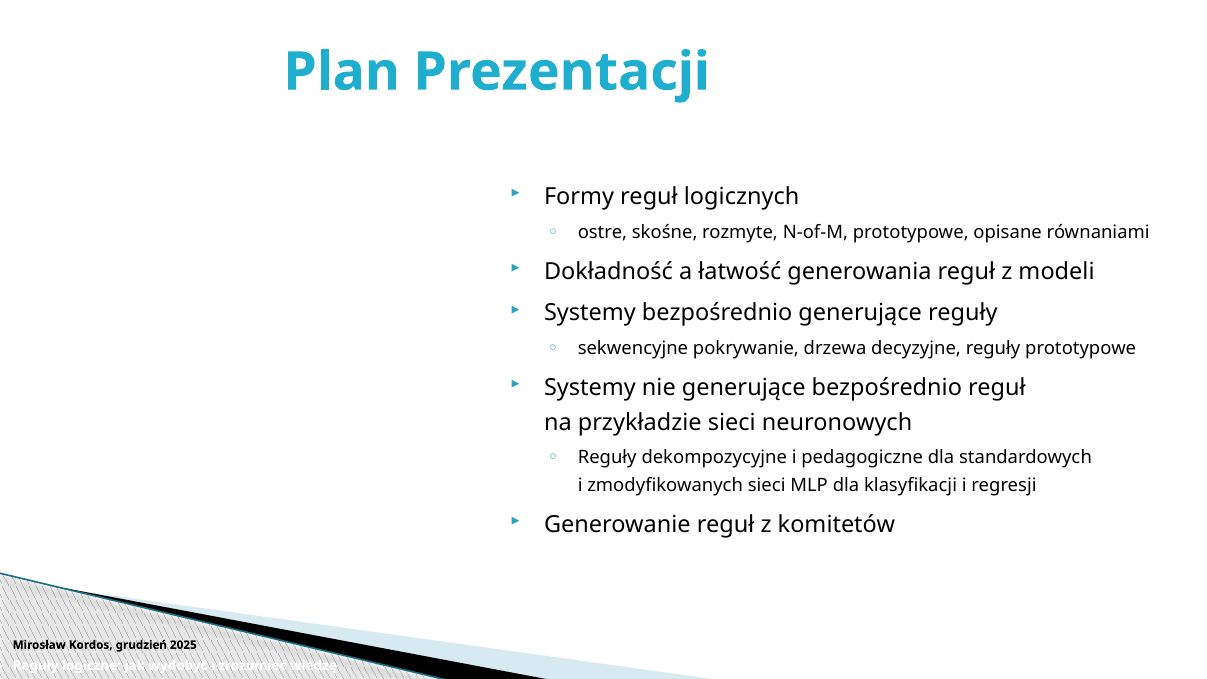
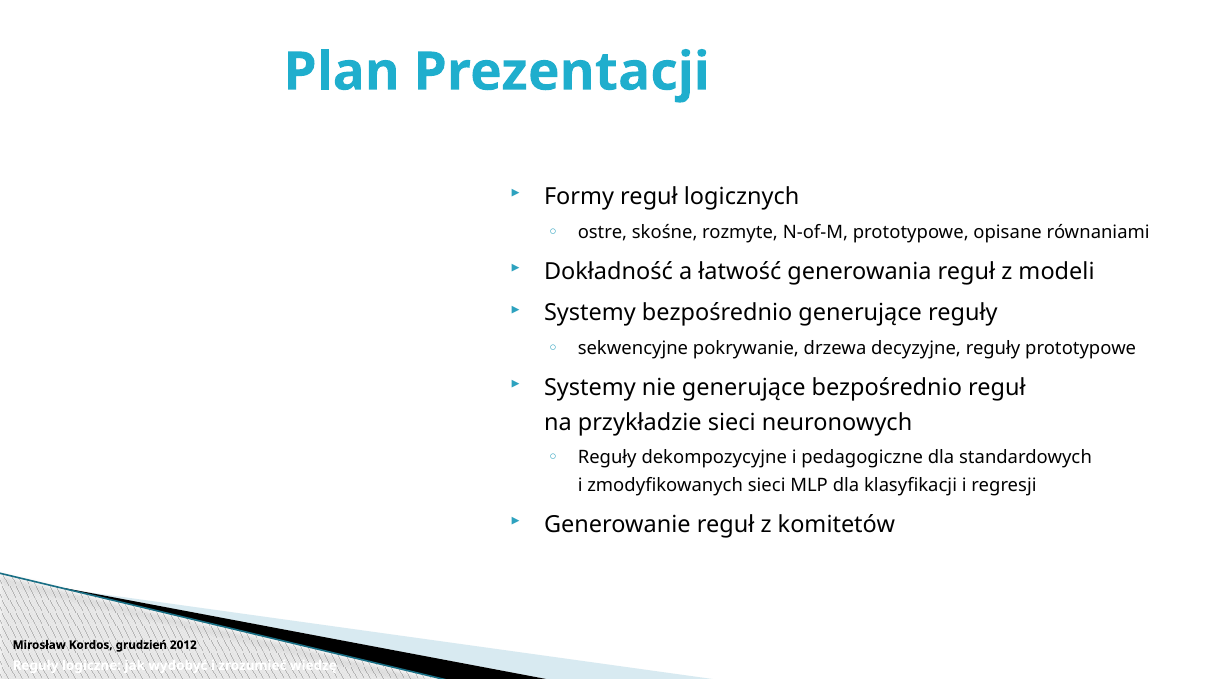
2025: 2025 -> 2012
